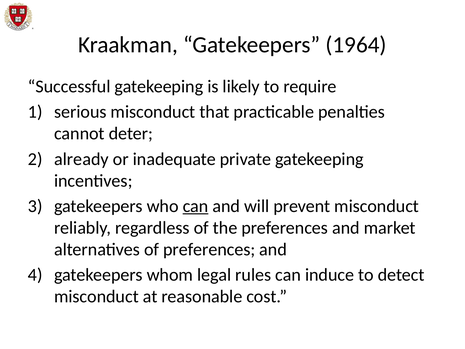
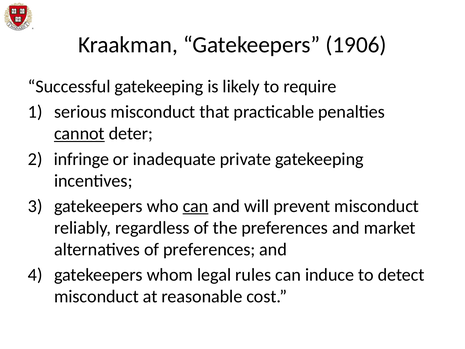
1964: 1964 -> 1906
cannot underline: none -> present
already: already -> infringe
